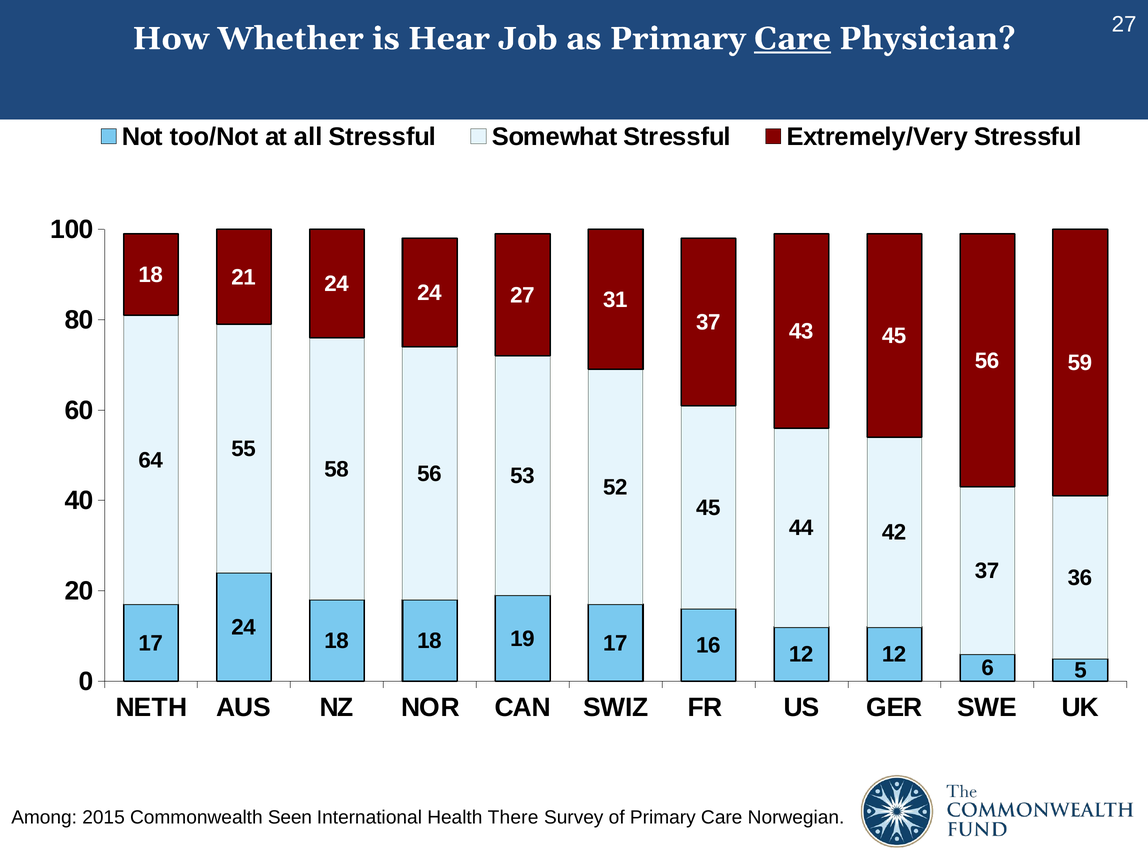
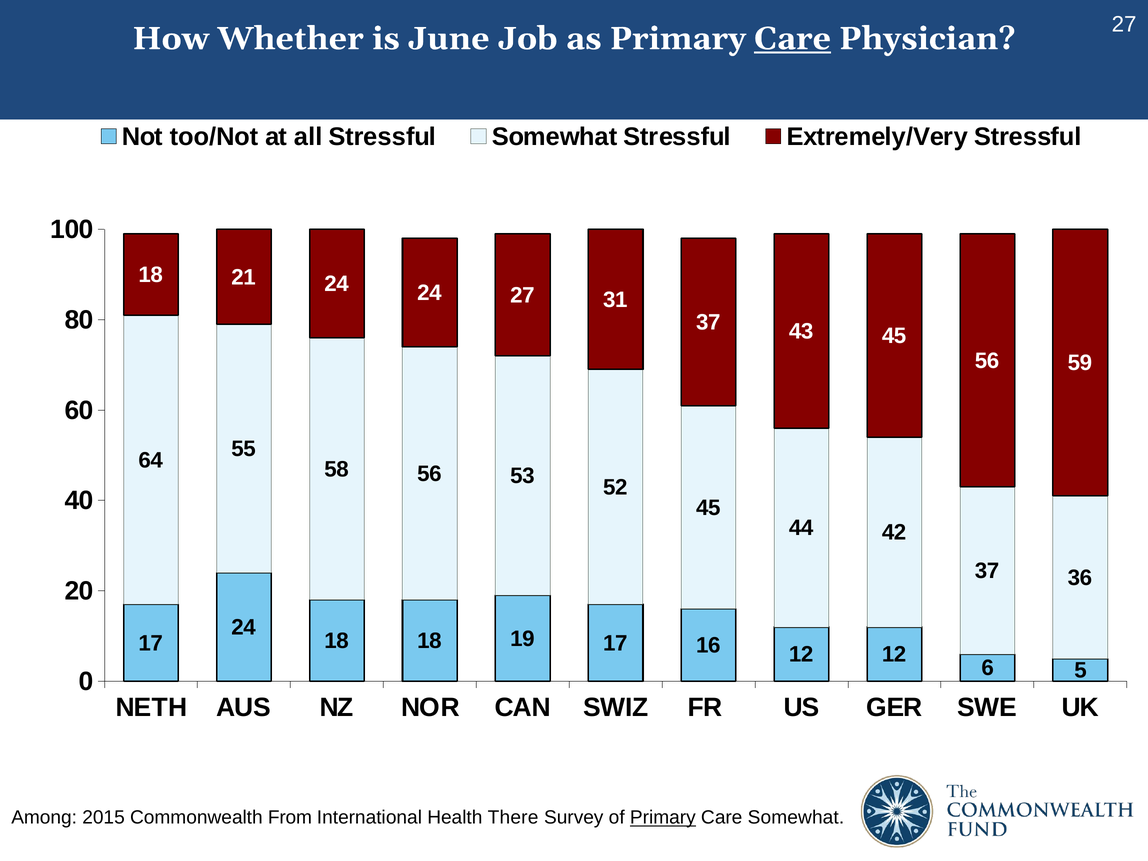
Hear: Hear -> June
Seen: Seen -> From
Primary at (663, 818) underline: none -> present
Care Norwegian: Norwegian -> Somewhat
